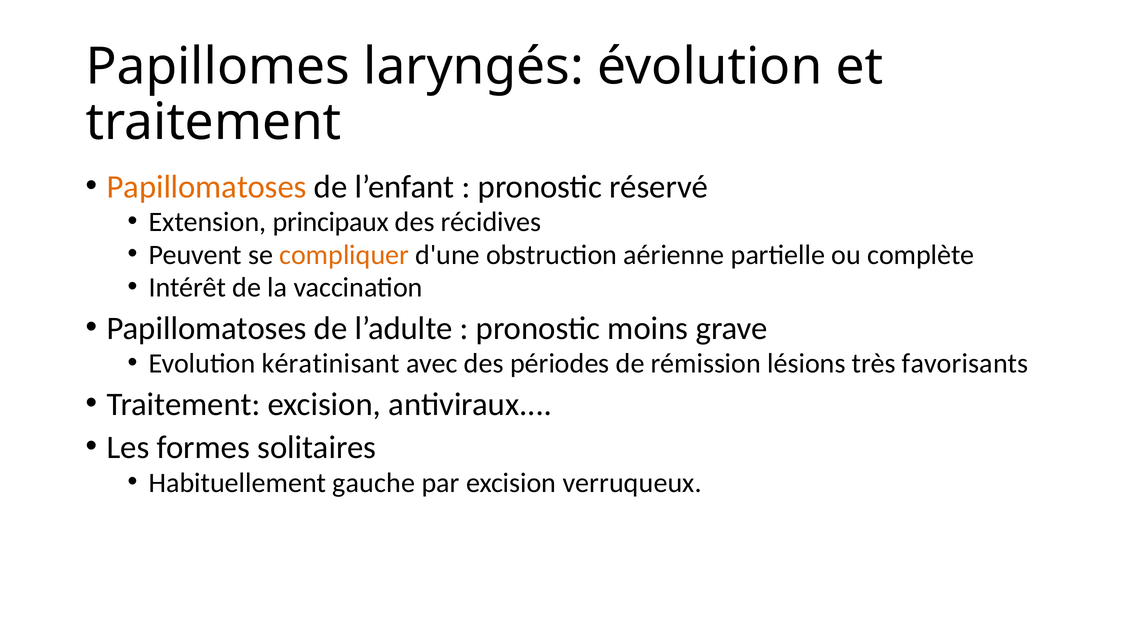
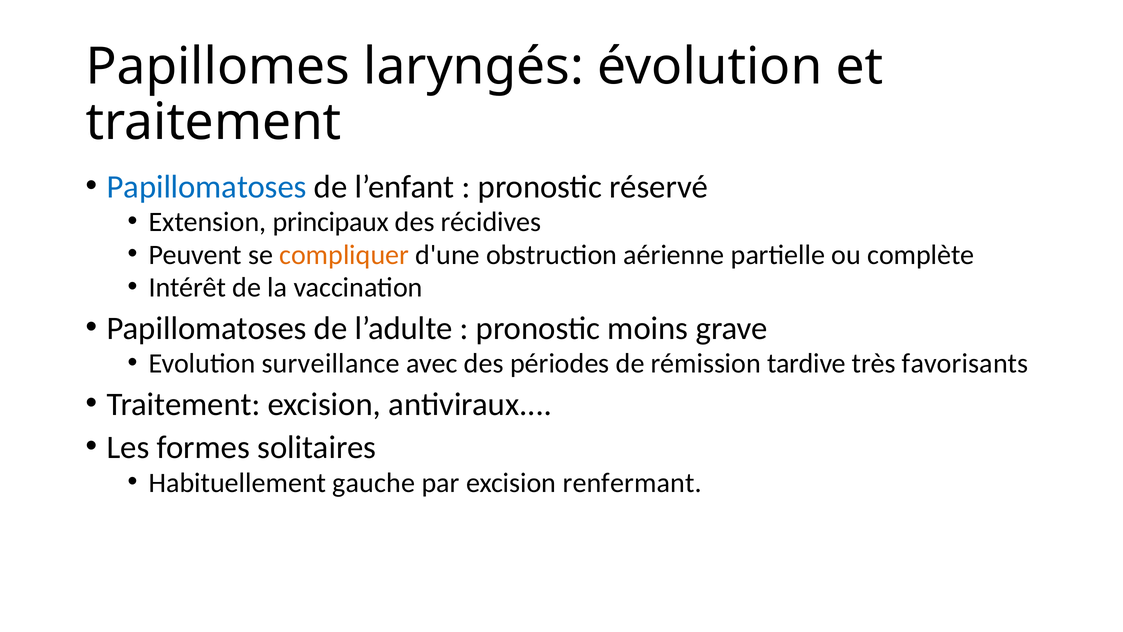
Papillomatoses at (207, 187) colour: orange -> blue
kératinisant: kératinisant -> surveillance
lésions: lésions -> tardive
verruqueux: verruqueux -> renfermant
